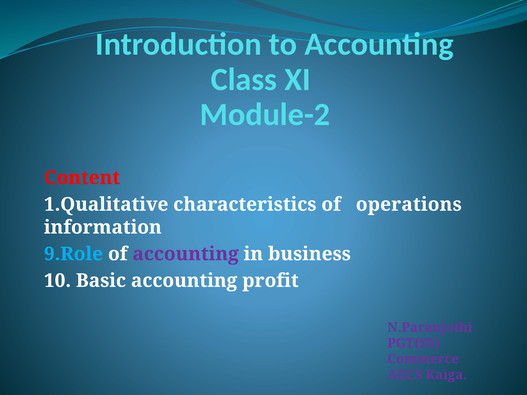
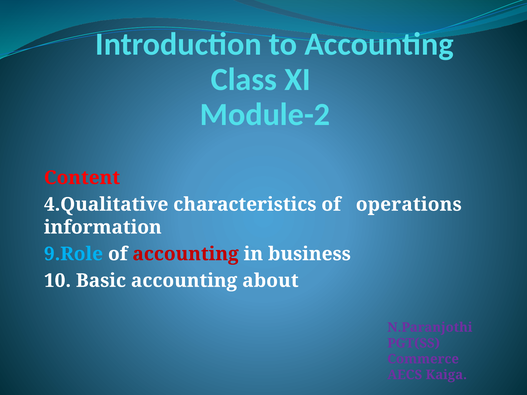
1.Qualitative: 1.Qualitative -> 4.Qualitative
accounting at (186, 254) colour: purple -> red
profit: profit -> about
